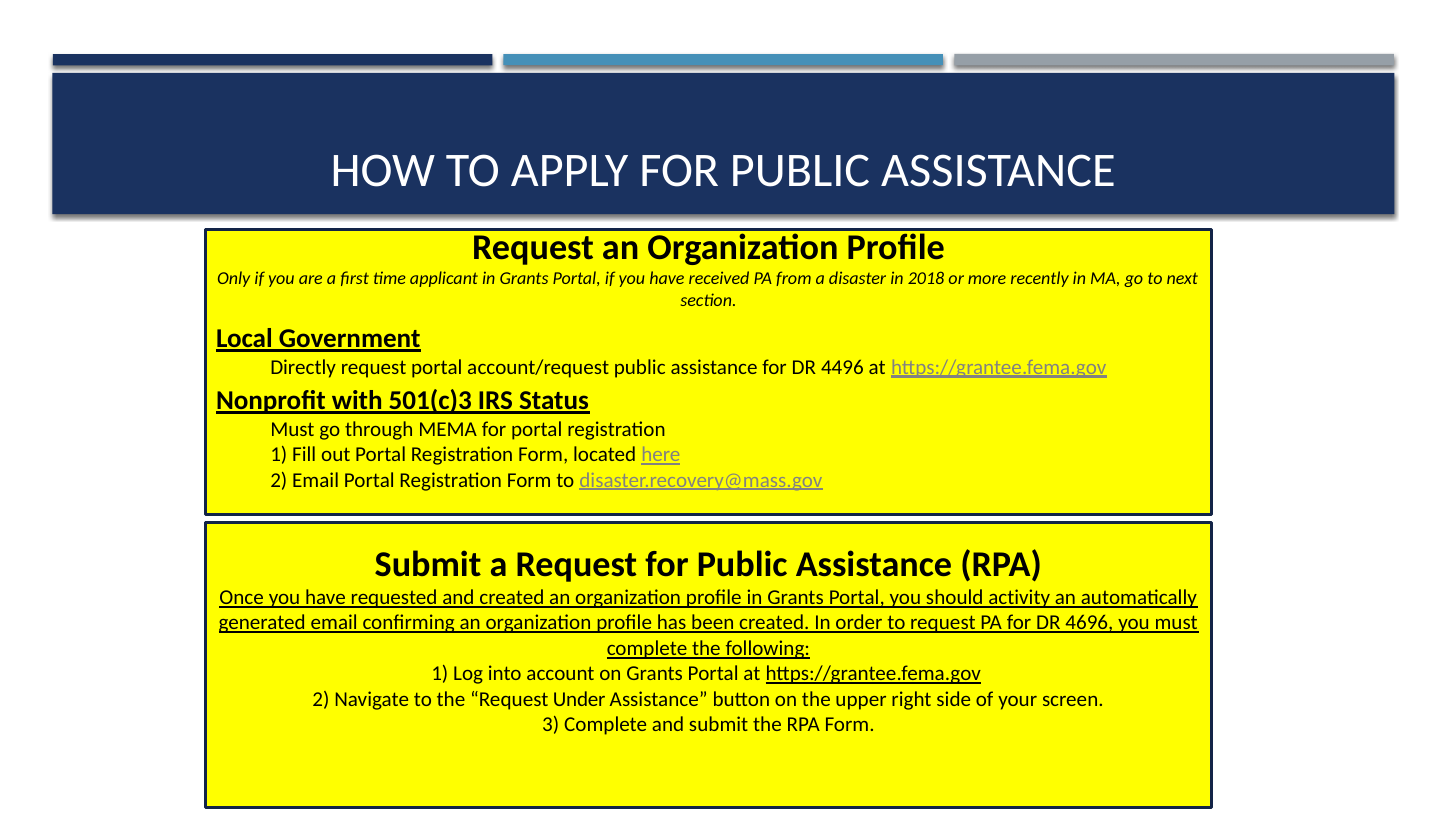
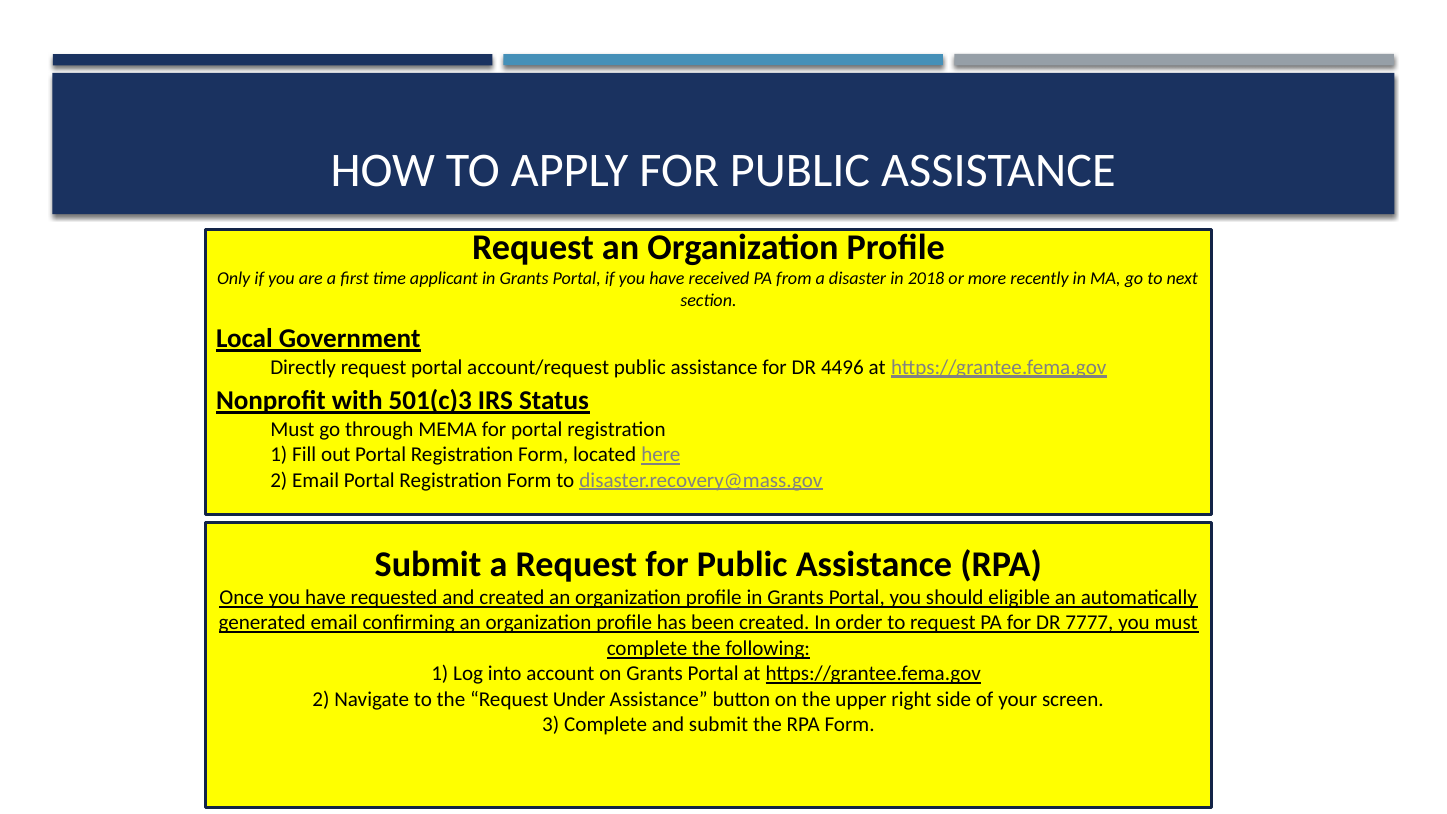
activity: activity -> eligible
4696: 4696 -> 7777
